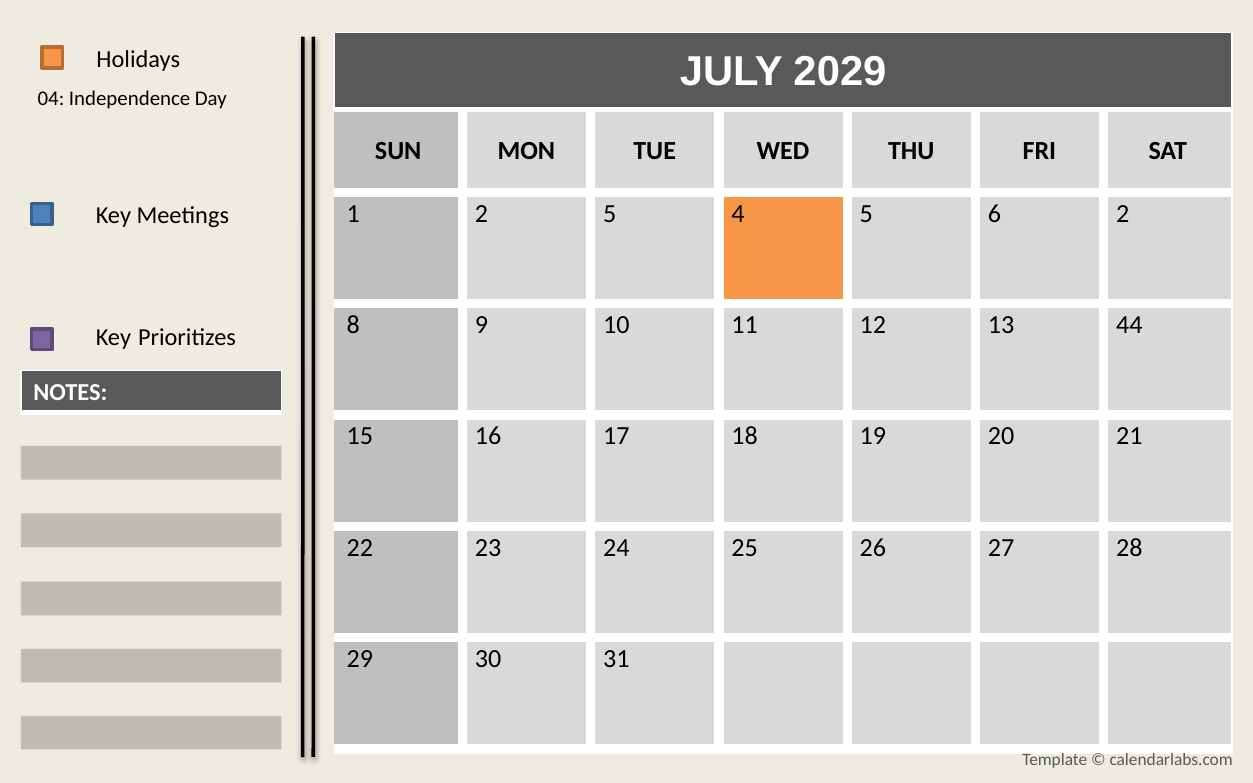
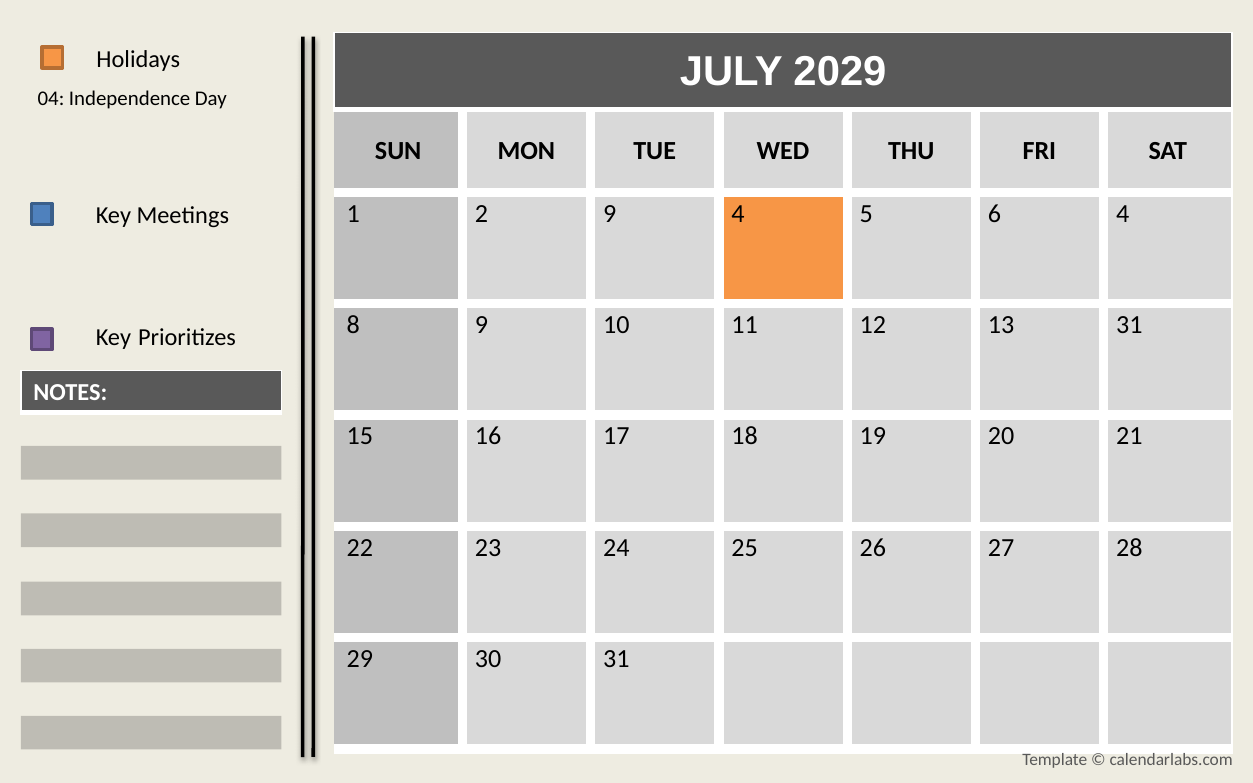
2 5: 5 -> 9
6 2: 2 -> 4
13 44: 44 -> 31
